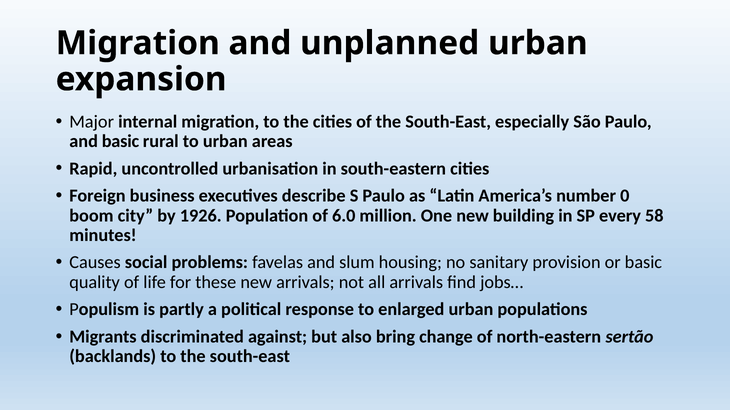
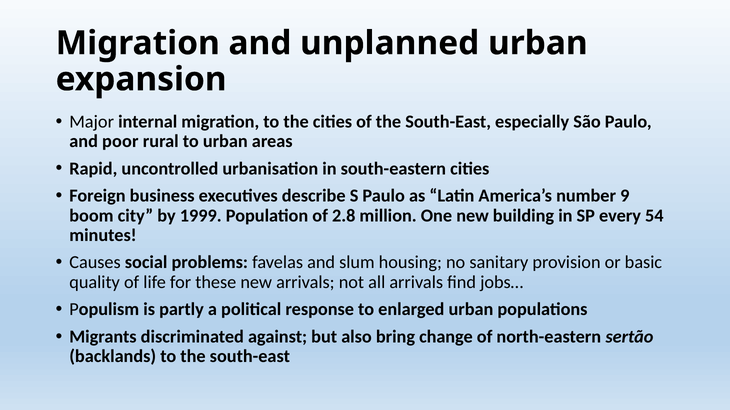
and basic: basic -> poor
0: 0 -> 9
1926: 1926 -> 1999
6.0: 6.0 -> 2.8
58: 58 -> 54
